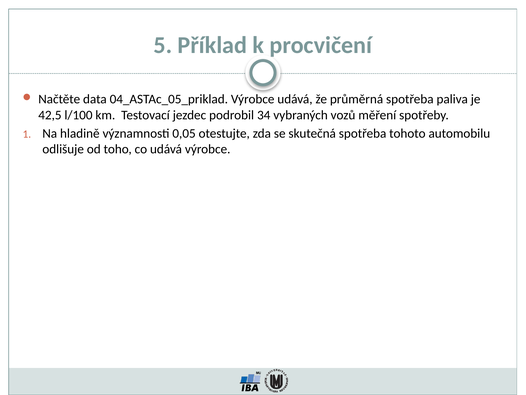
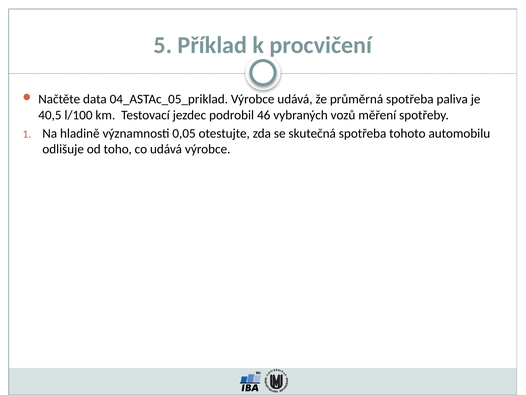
42,5: 42,5 -> 40,5
34: 34 -> 46
